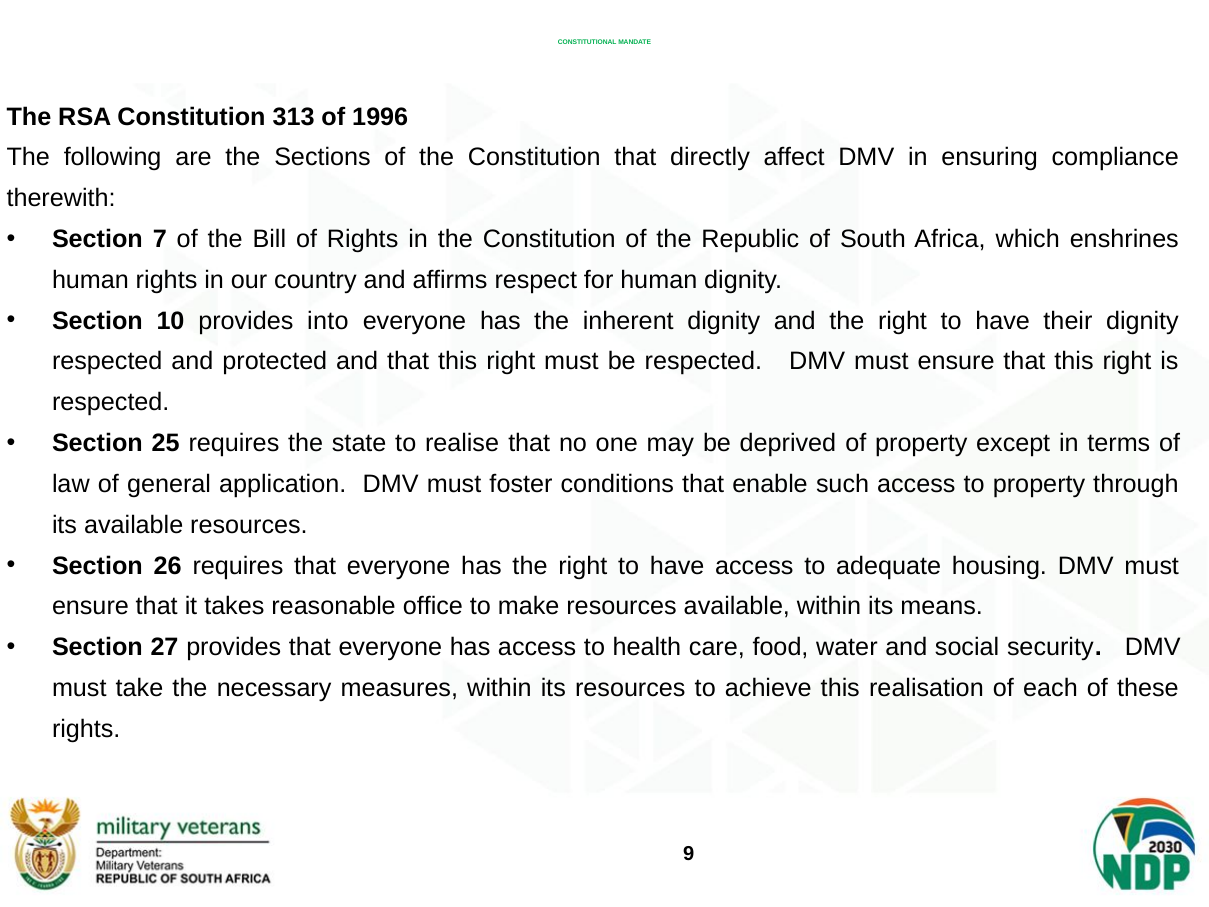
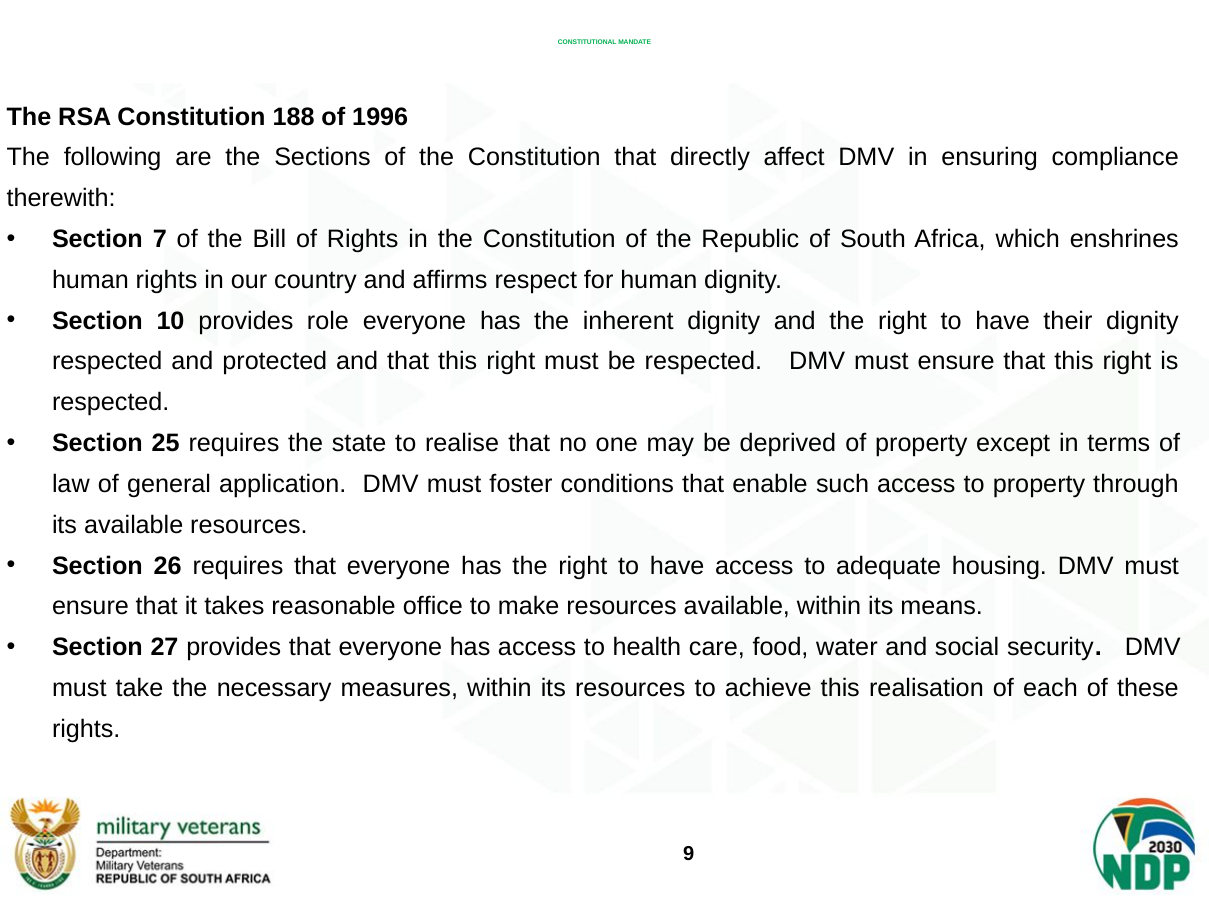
313: 313 -> 188
into: into -> role
